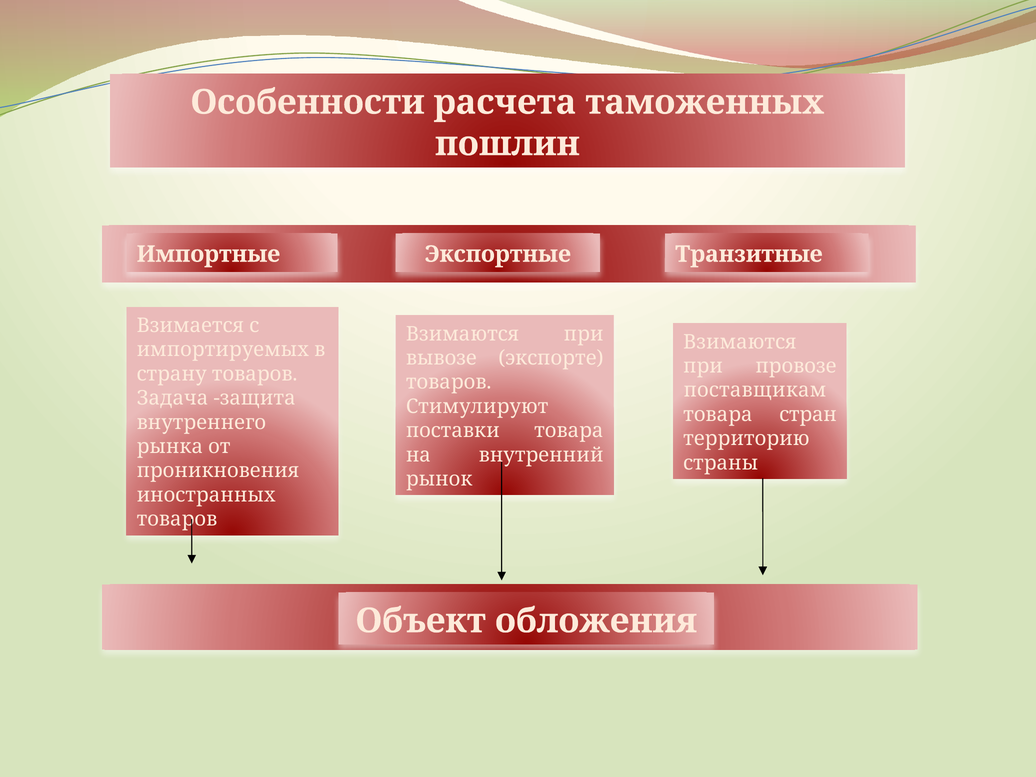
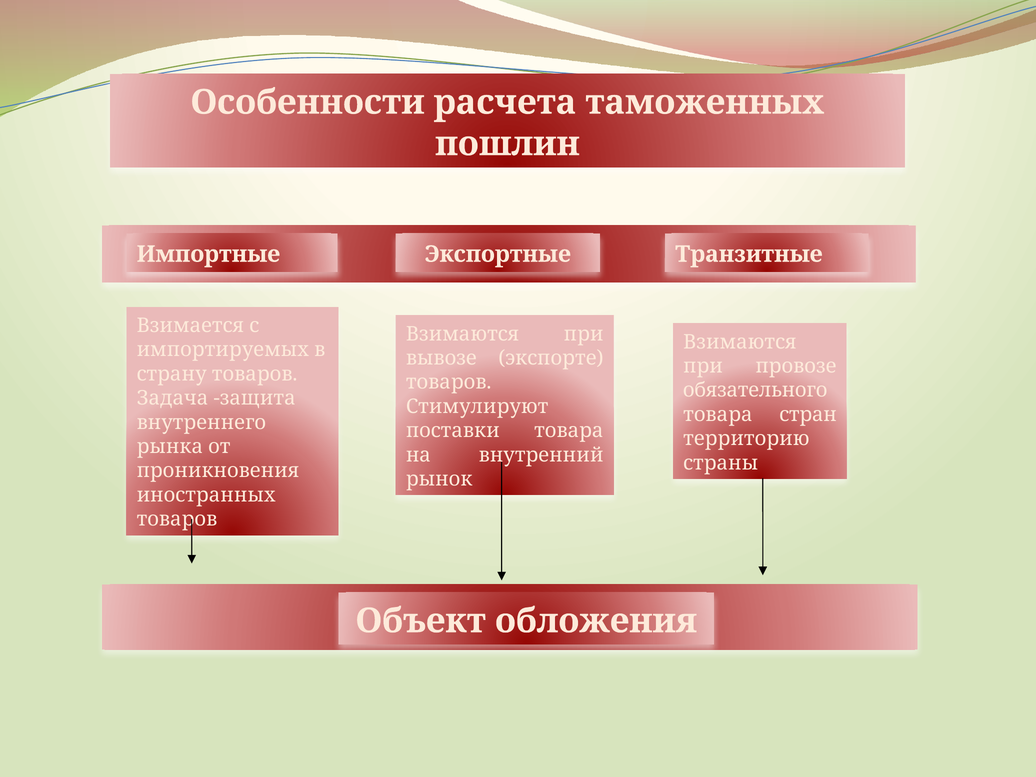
поставщикам: поставщикам -> обязательного
